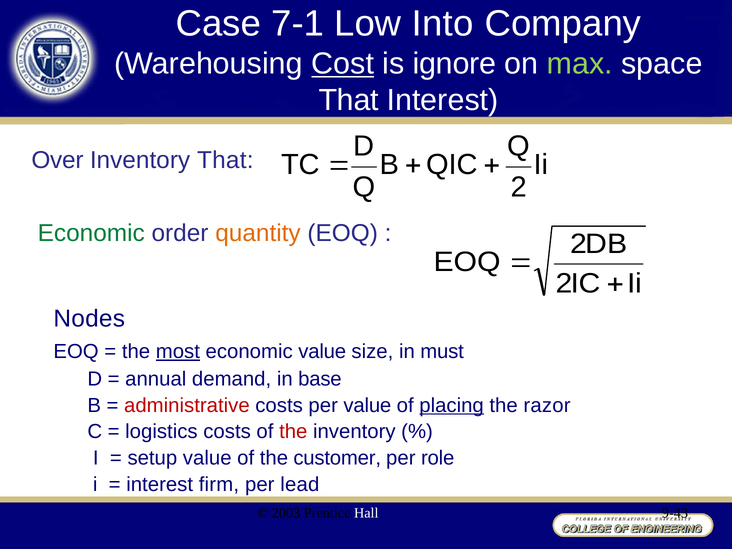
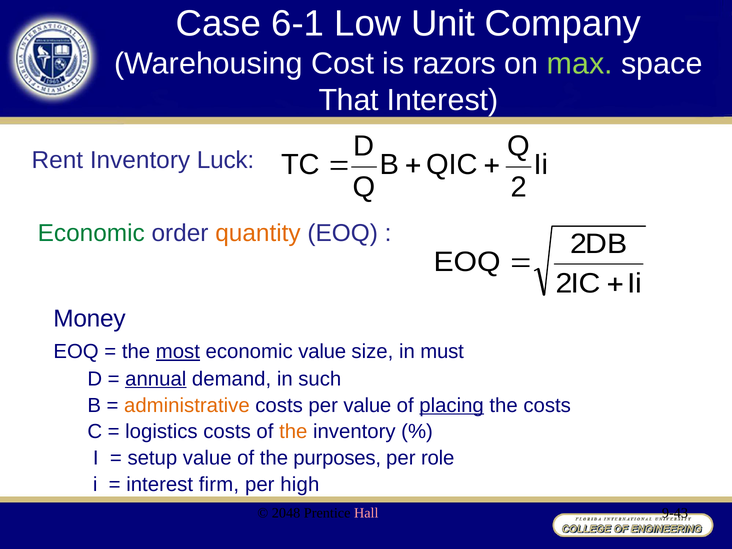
7-1: 7-1 -> 6-1
Into: Into -> Unit
Cost underline: present -> none
ignore: ignore -> razors
Over: Over -> Rent
Inventory That: That -> Luck
Nodes: Nodes -> Money
annual underline: none -> present
base: base -> such
administrative colour: red -> orange
the razor: razor -> costs
the at (293, 432) colour: red -> orange
customer: customer -> purposes
lead: lead -> high
2003: 2003 -> 2048
Hall colour: white -> pink
